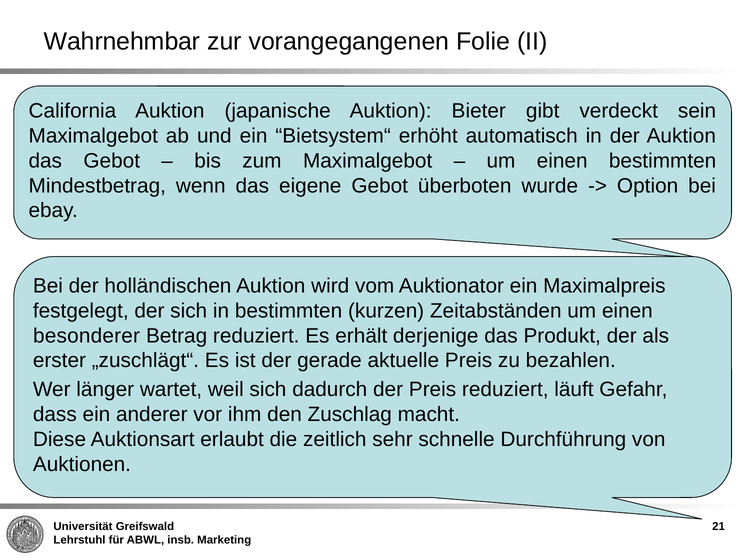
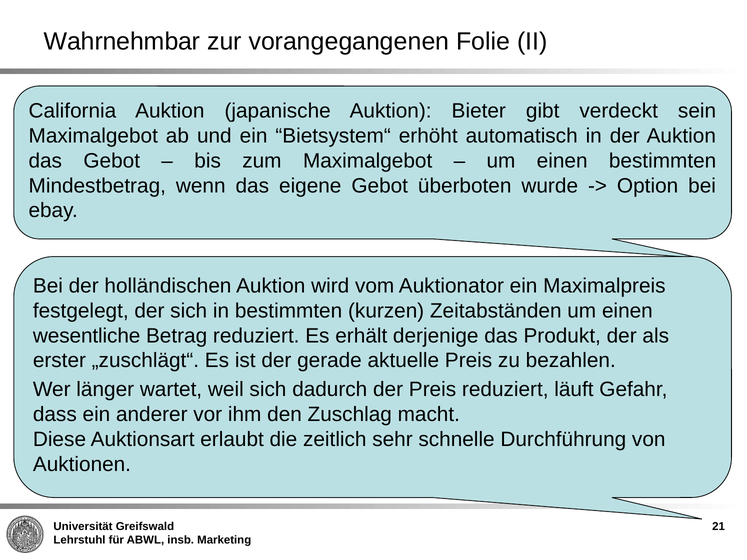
besonderer: besonderer -> wesentliche
